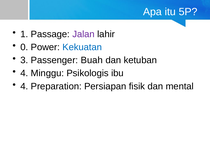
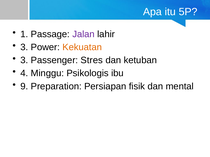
0 at (24, 47): 0 -> 3
Kekuatan colour: blue -> orange
Buah: Buah -> Stres
4 at (24, 87): 4 -> 9
